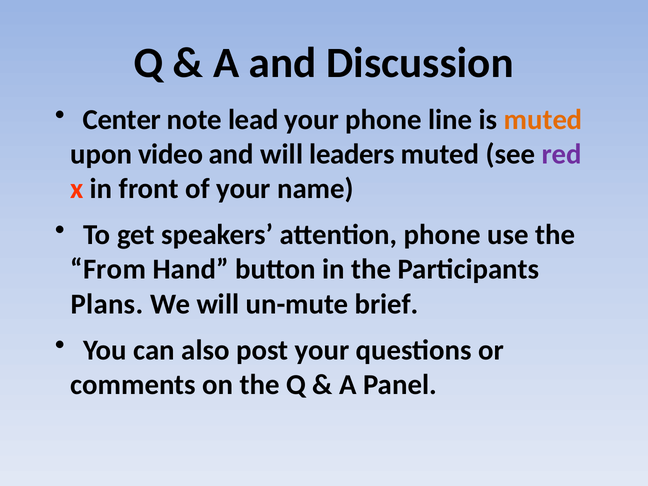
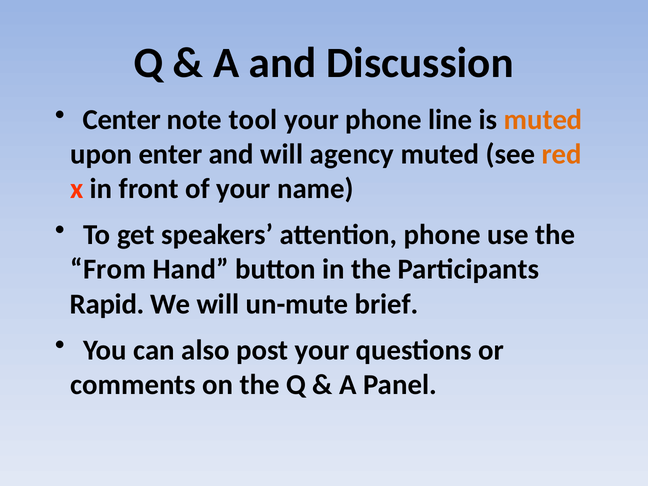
lead: lead -> tool
video: video -> enter
leaders: leaders -> agency
red colour: purple -> orange
Plans: Plans -> Rapid
